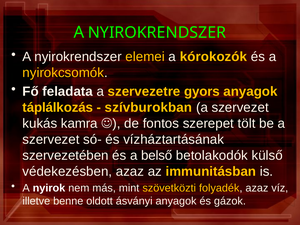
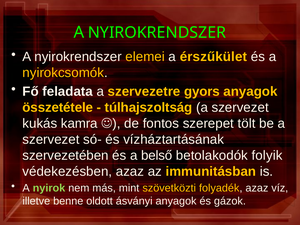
kórokozók: kórokozók -> érszűkület
táplálkozás: táplálkozás -> összetétele
szívburokban: szívburokban -> túlhajszoltság
külső: külső -> folyik
nyirok colour: white -> light green
